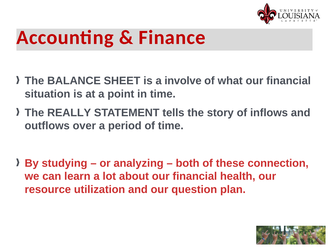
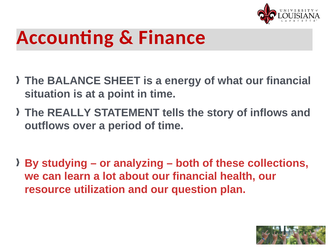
involve: involve -> energy
connection: connection -> collections
